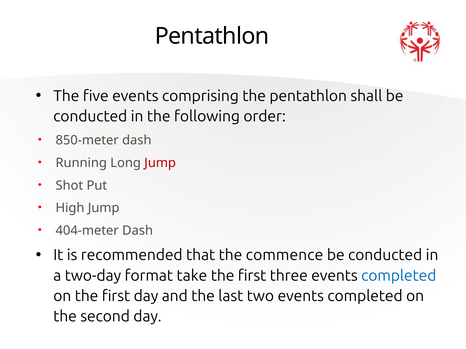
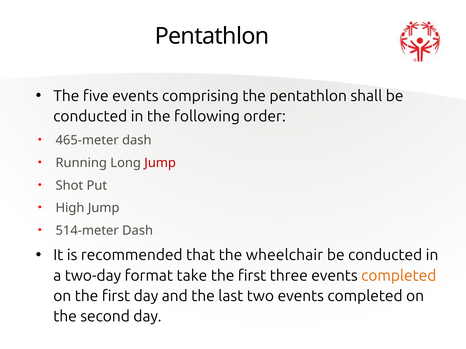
850-meter: 850-meter -> 465-meter
404-meter: 404-meter -> 514-meter
commence: commence -> wheelchair
completed at (399, 276) colour: blue -> orange
